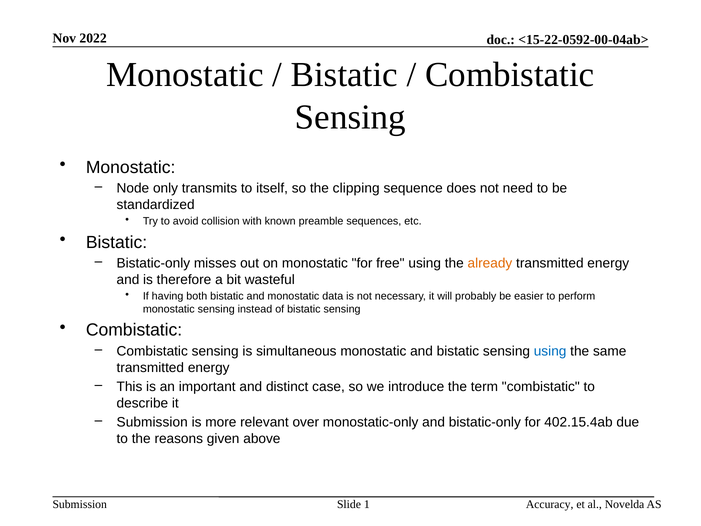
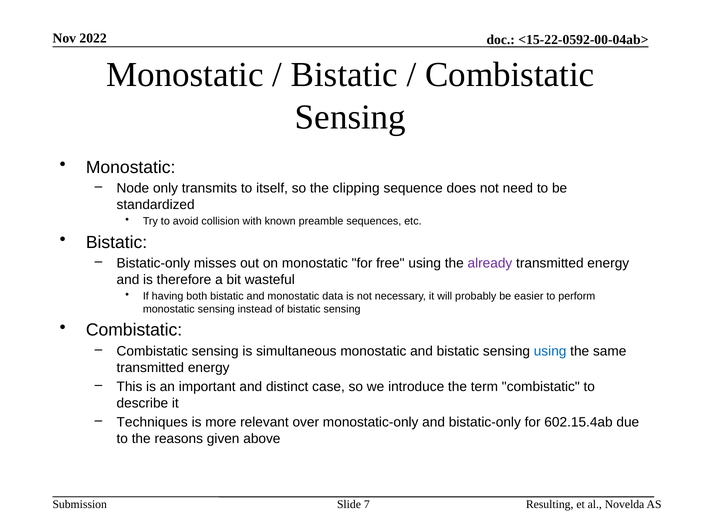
already colour: orange -> purple
Submission at (152, 422): Submission -> Techniques
402.15.4ab: 402.15.4ab -> 602.15.4ab
1: 1 -> 7
Accuracy: Accuracy -> Resulting
